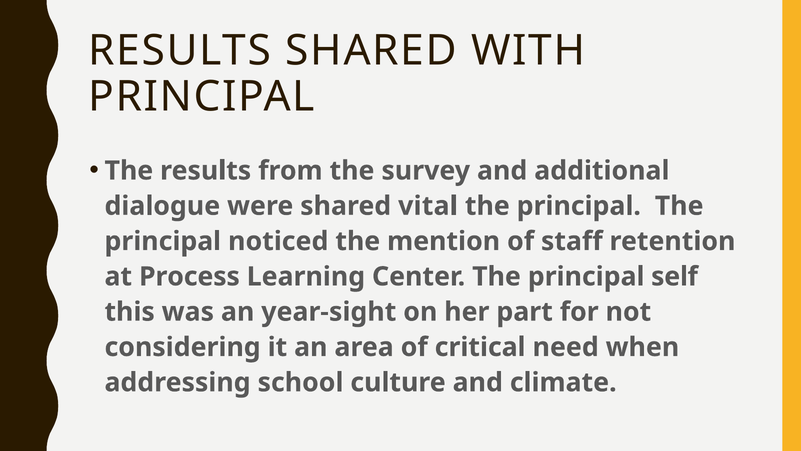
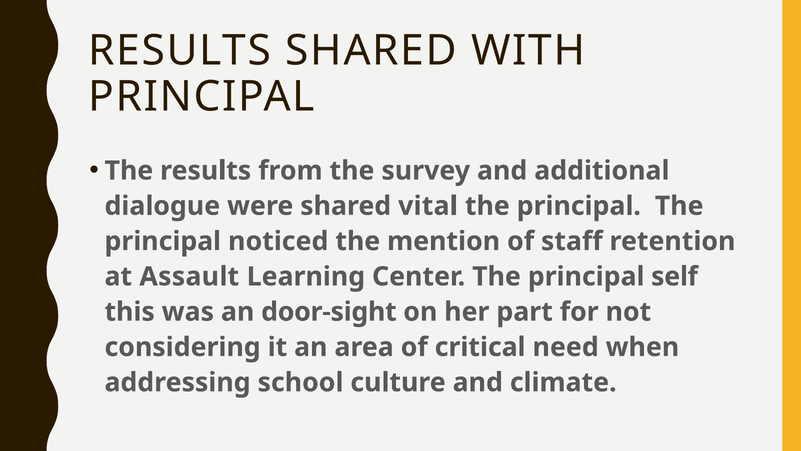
Process: Process -> Assault
year-sight: year-sight -> door-sight
